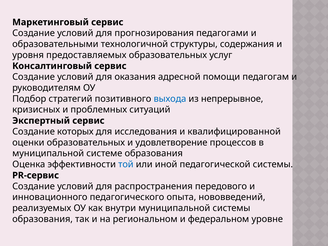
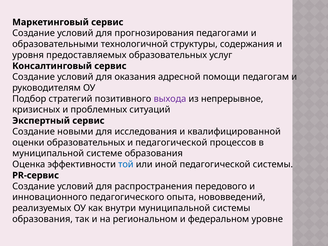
выхода colour: blue -> purple
которых: которых -> новыми
и удовлетворение: удовлетворение -> педагогической
